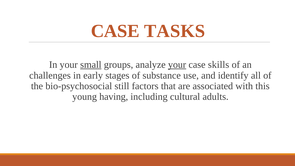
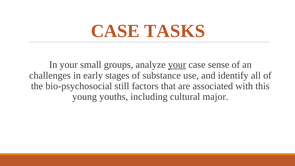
small underline: present -> none
skills: skills -> sense
having: having -> youths
adults: adults -> major
